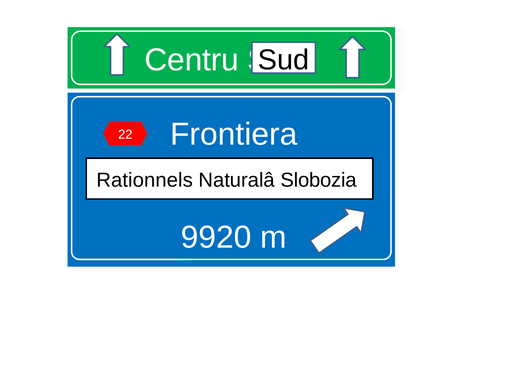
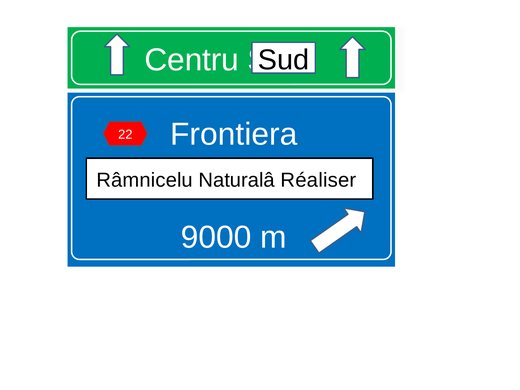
Rationnels: Rationnels -> Râmnicelu
Slobozia: Slobozia -> Réaliser
9920: 9920 -> 9000
